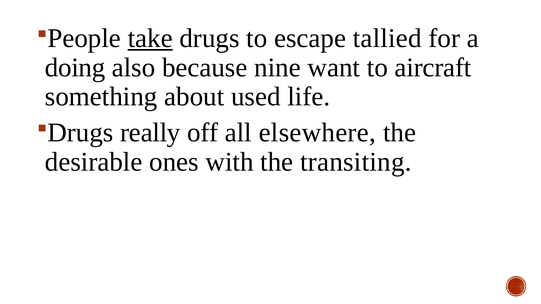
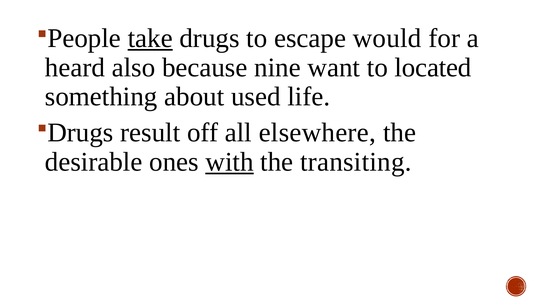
tallied: tallied -> would
doing: doing -> heard
aircraft: aircraft -> located
really: really -> result
with underline: none -> present
